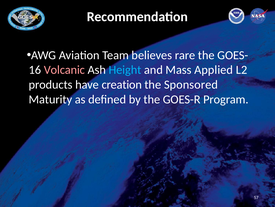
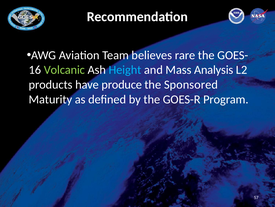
Volcanic colour: pink -> light green
Applied: Applied -> Analysis
creation: creation -> produce
